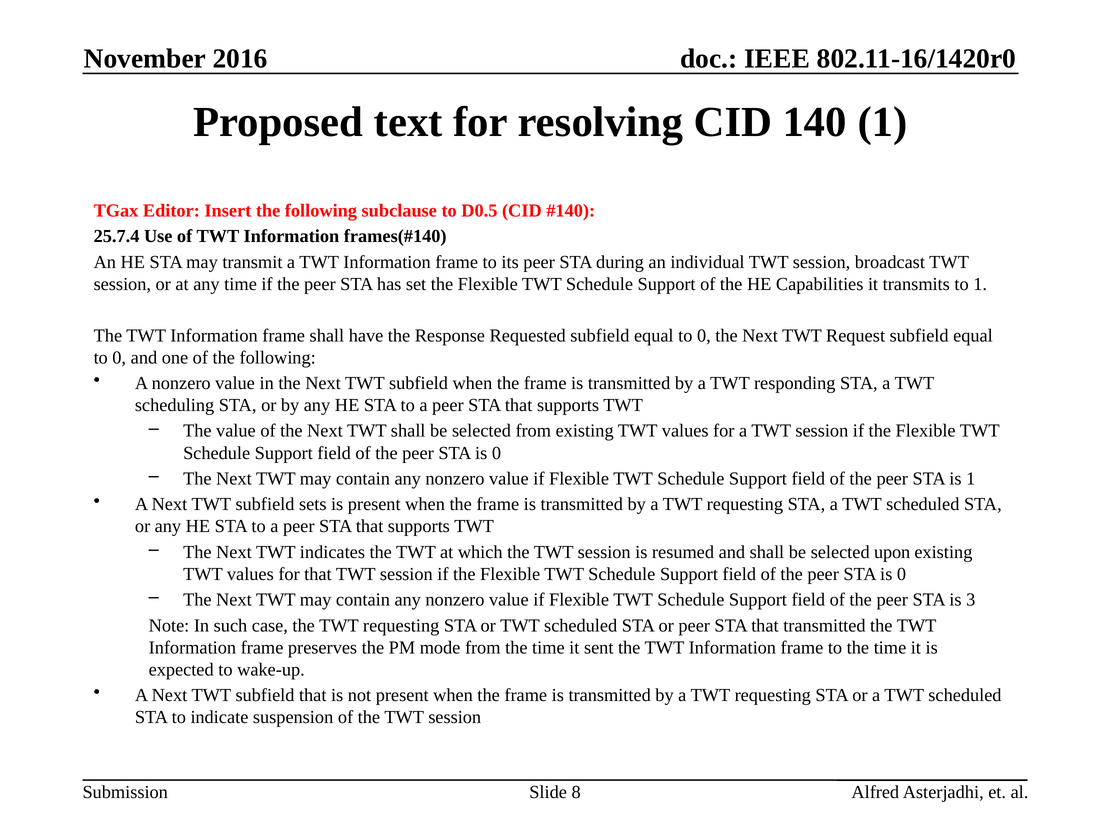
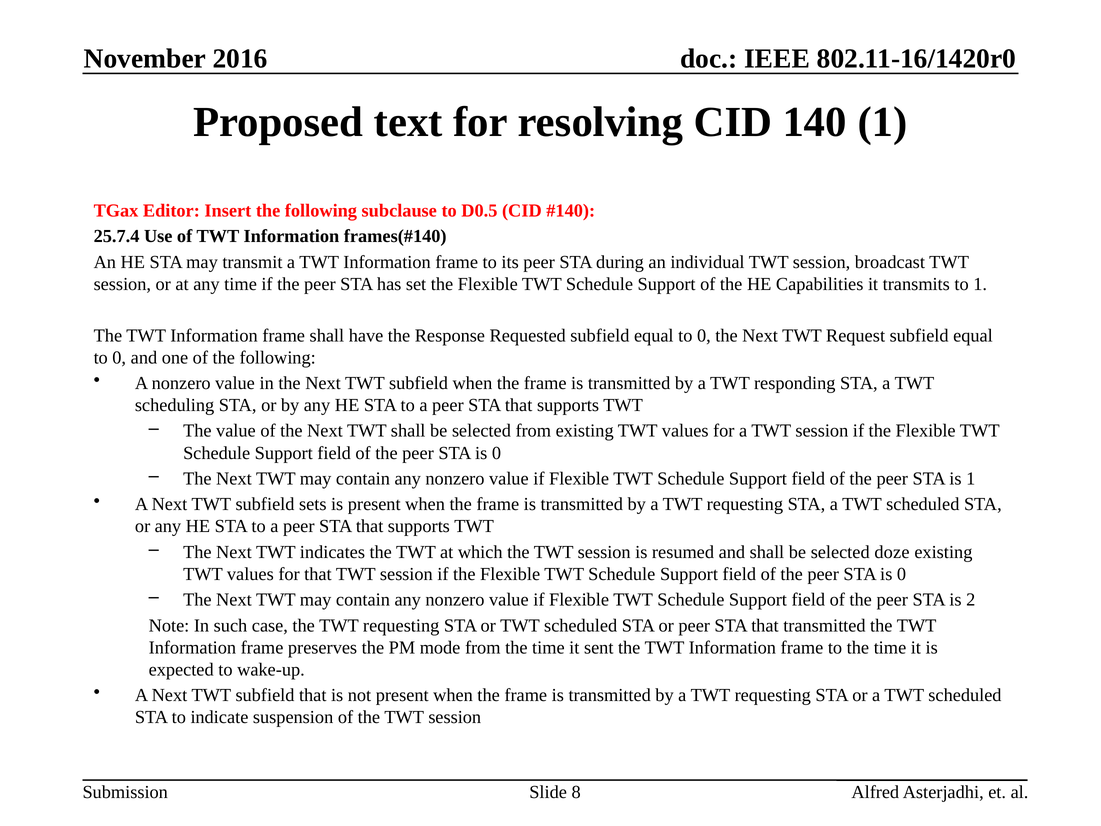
upon: upon -> doze
3: 3 -> 2
